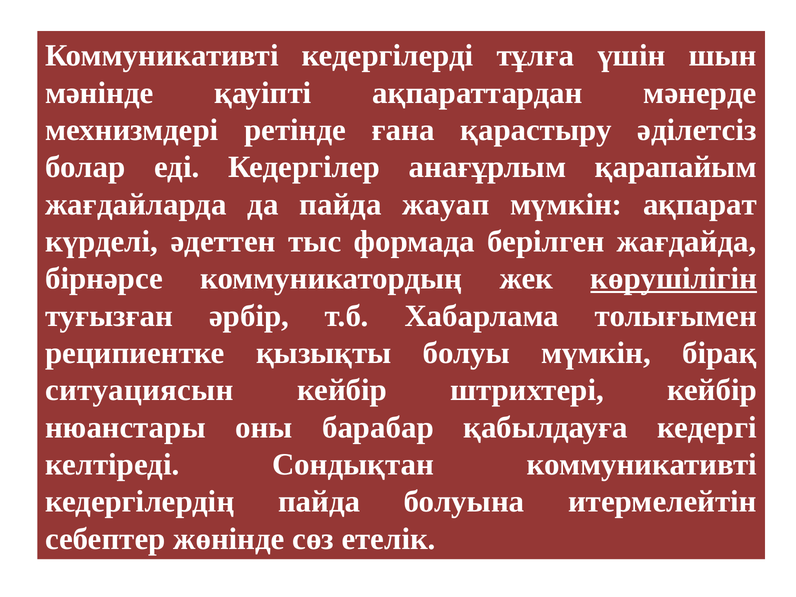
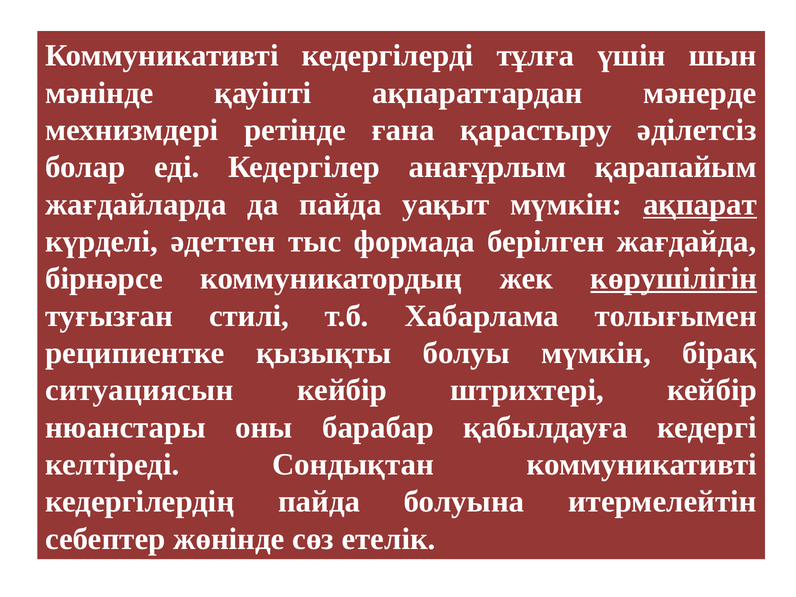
жауап: жауап -> уақыт
ақпарат underline: none -> present
әрбір: әрбір -> стилі
